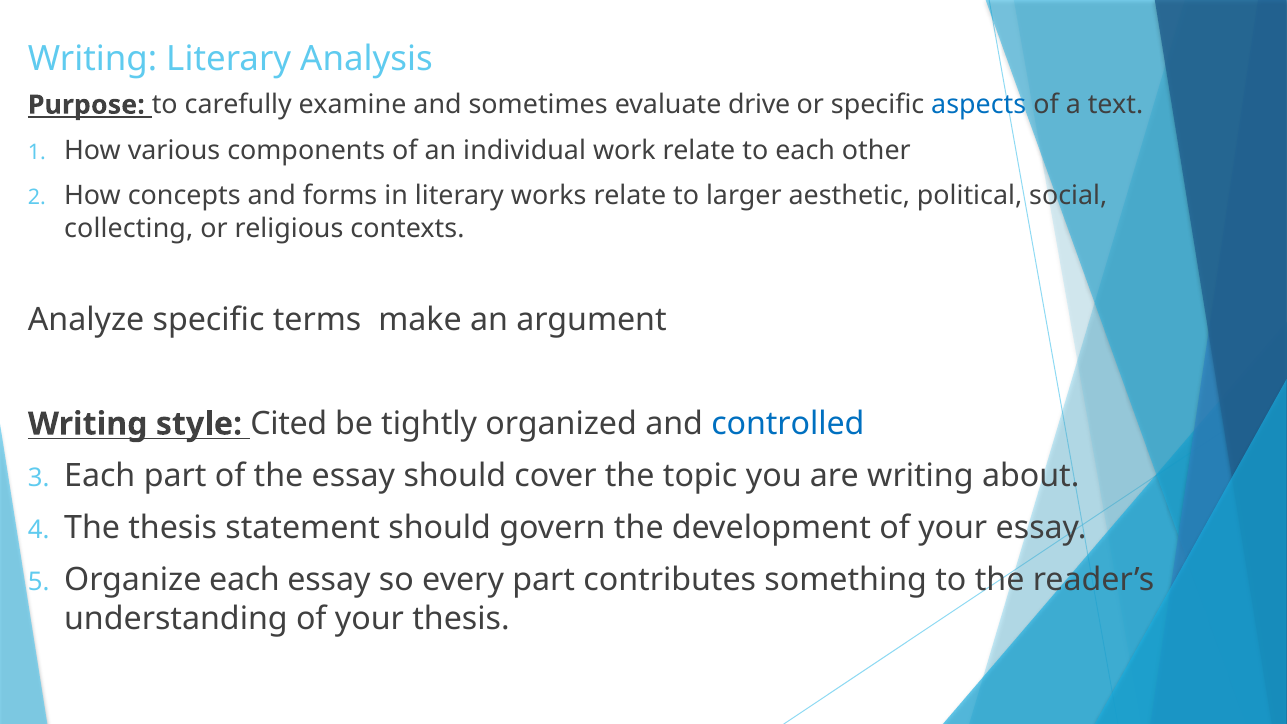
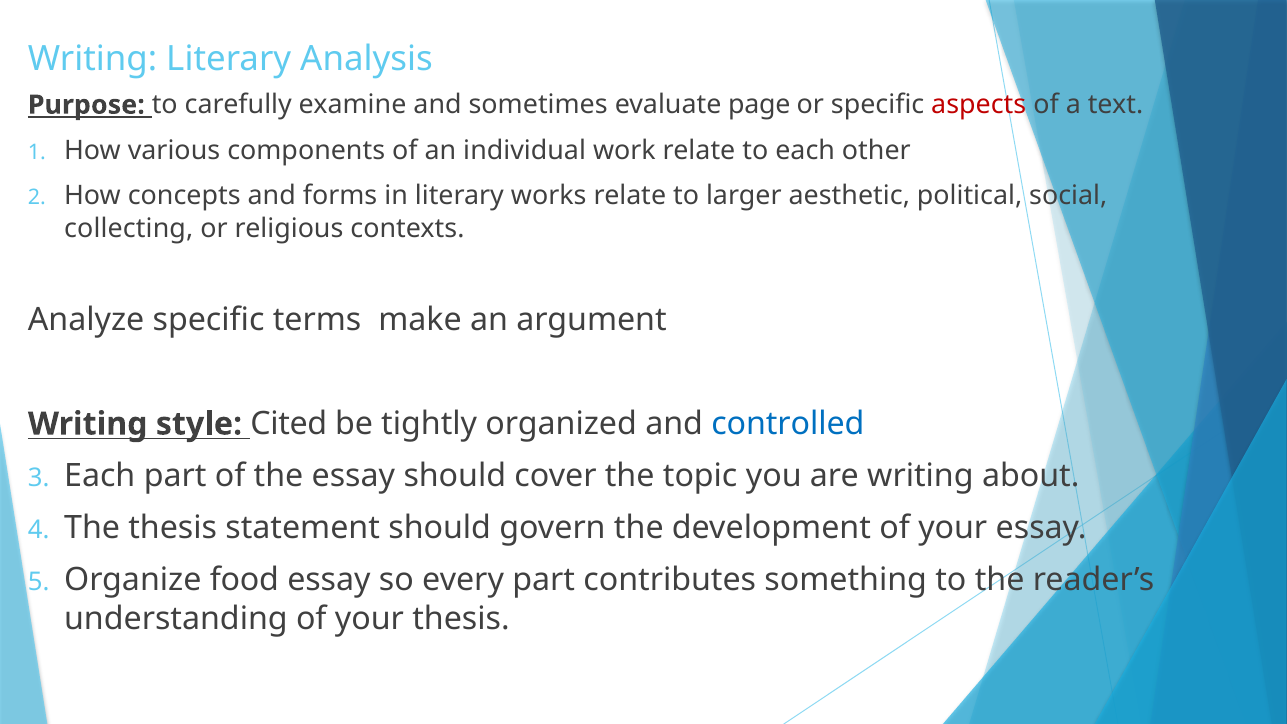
drive: drive -> page
aspects colour: blue -> red
Organize each: each -> food
